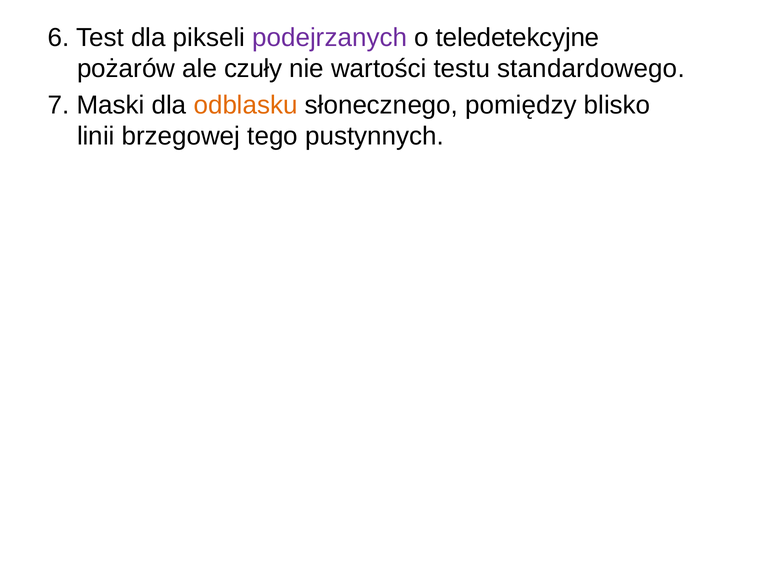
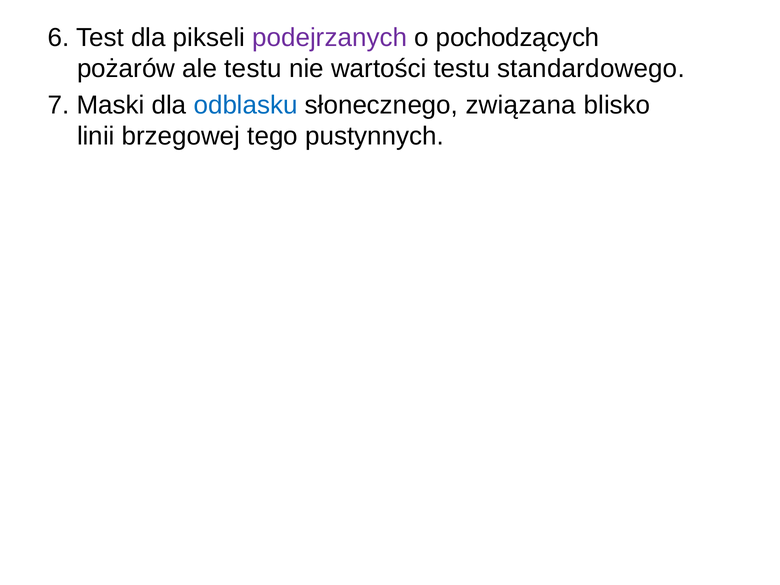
teledetekcyjne: teledetekcyjne -> pochodzących
ale czuły: czuły -> testu
odblasku colour: orange -> blue
pomiędzy: pomiędzy -> związana
